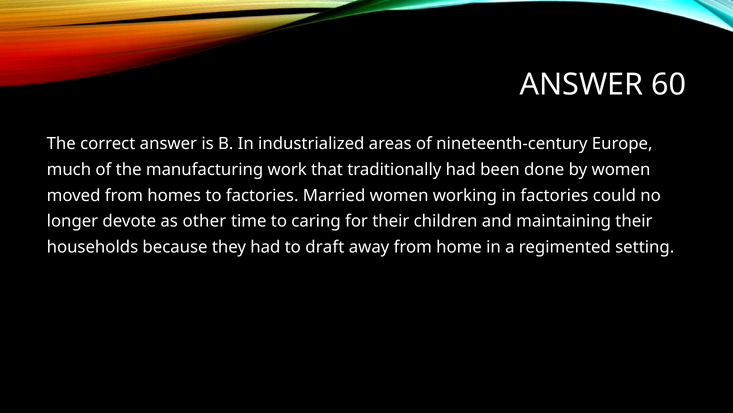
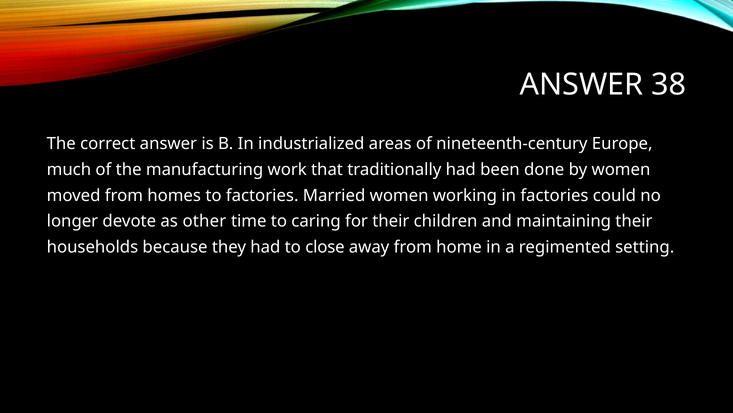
60: 60 -> 38
draft: draft -> close
